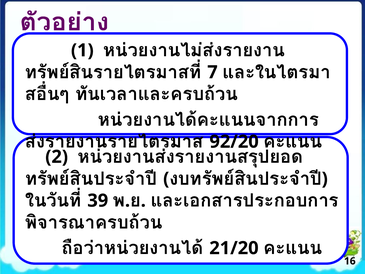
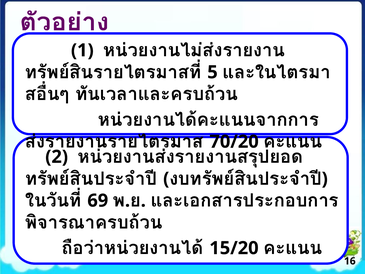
7: 7 -> 5
92/20: 92/20 -> 70/20
39: 39 -> 69
21/20: 21/20 -> 15/20
